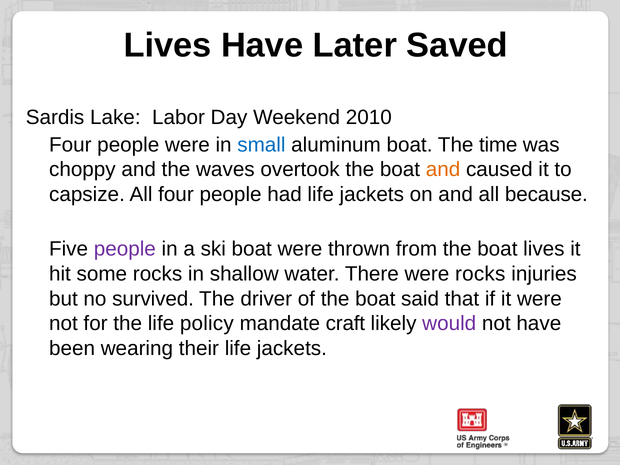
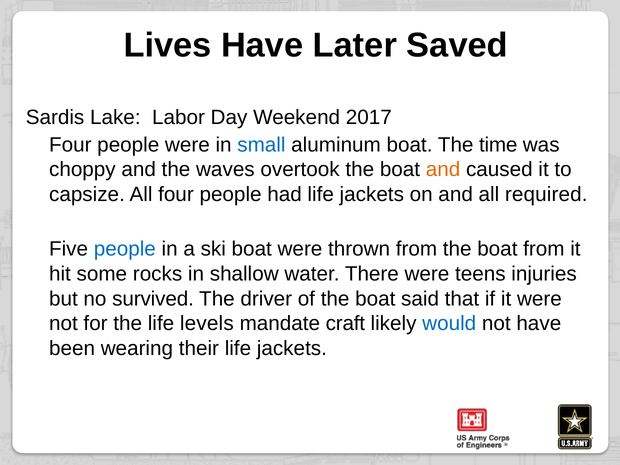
2010: 2010 -> 2017
because: because -> required
people at (125, 249) colour: purple -> blue
boat lives: lives -> from
were rocks: rocks -> teens
policy: policy -> levels
would colour: purple -> blue
